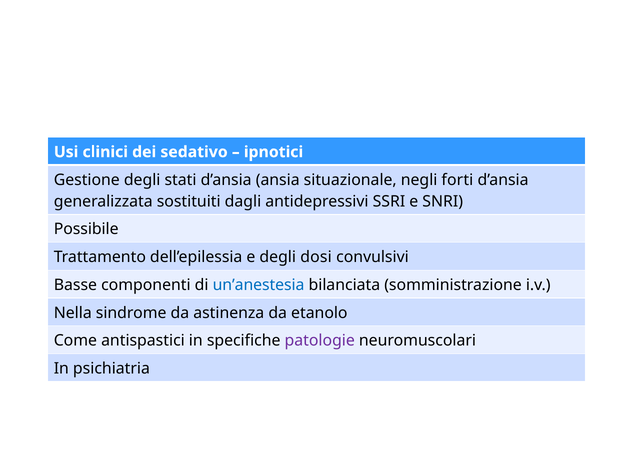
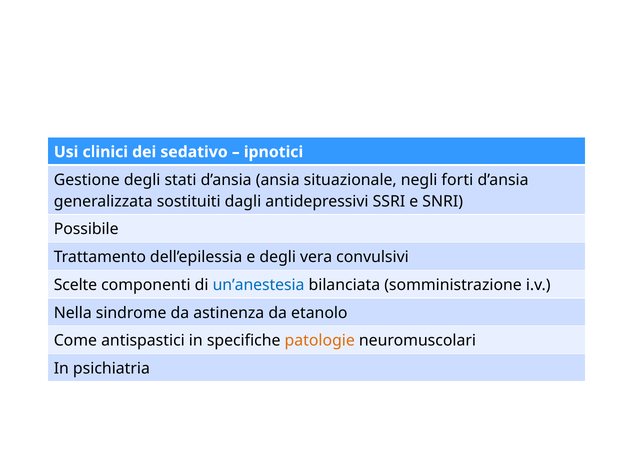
dosi: dosi -> vera
Basse: Basse -> Scelte
patologie colour: purple -> orange
